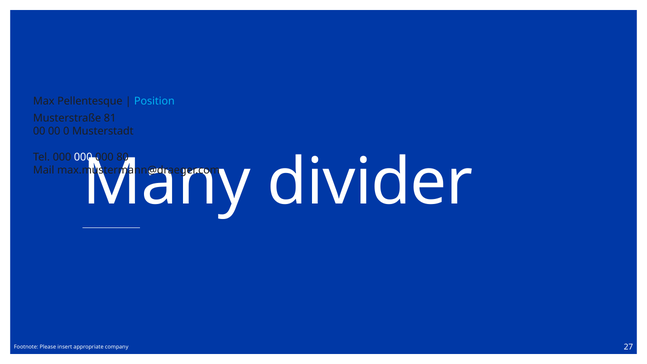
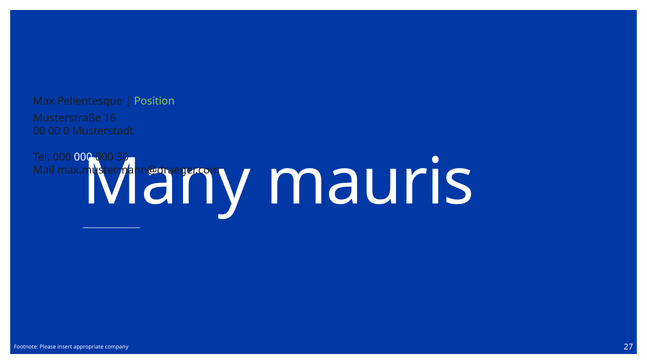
Position colour: light blue -> light green
81: 81 -> 16
80: 80 -> 30
divider: divider -> mauris
